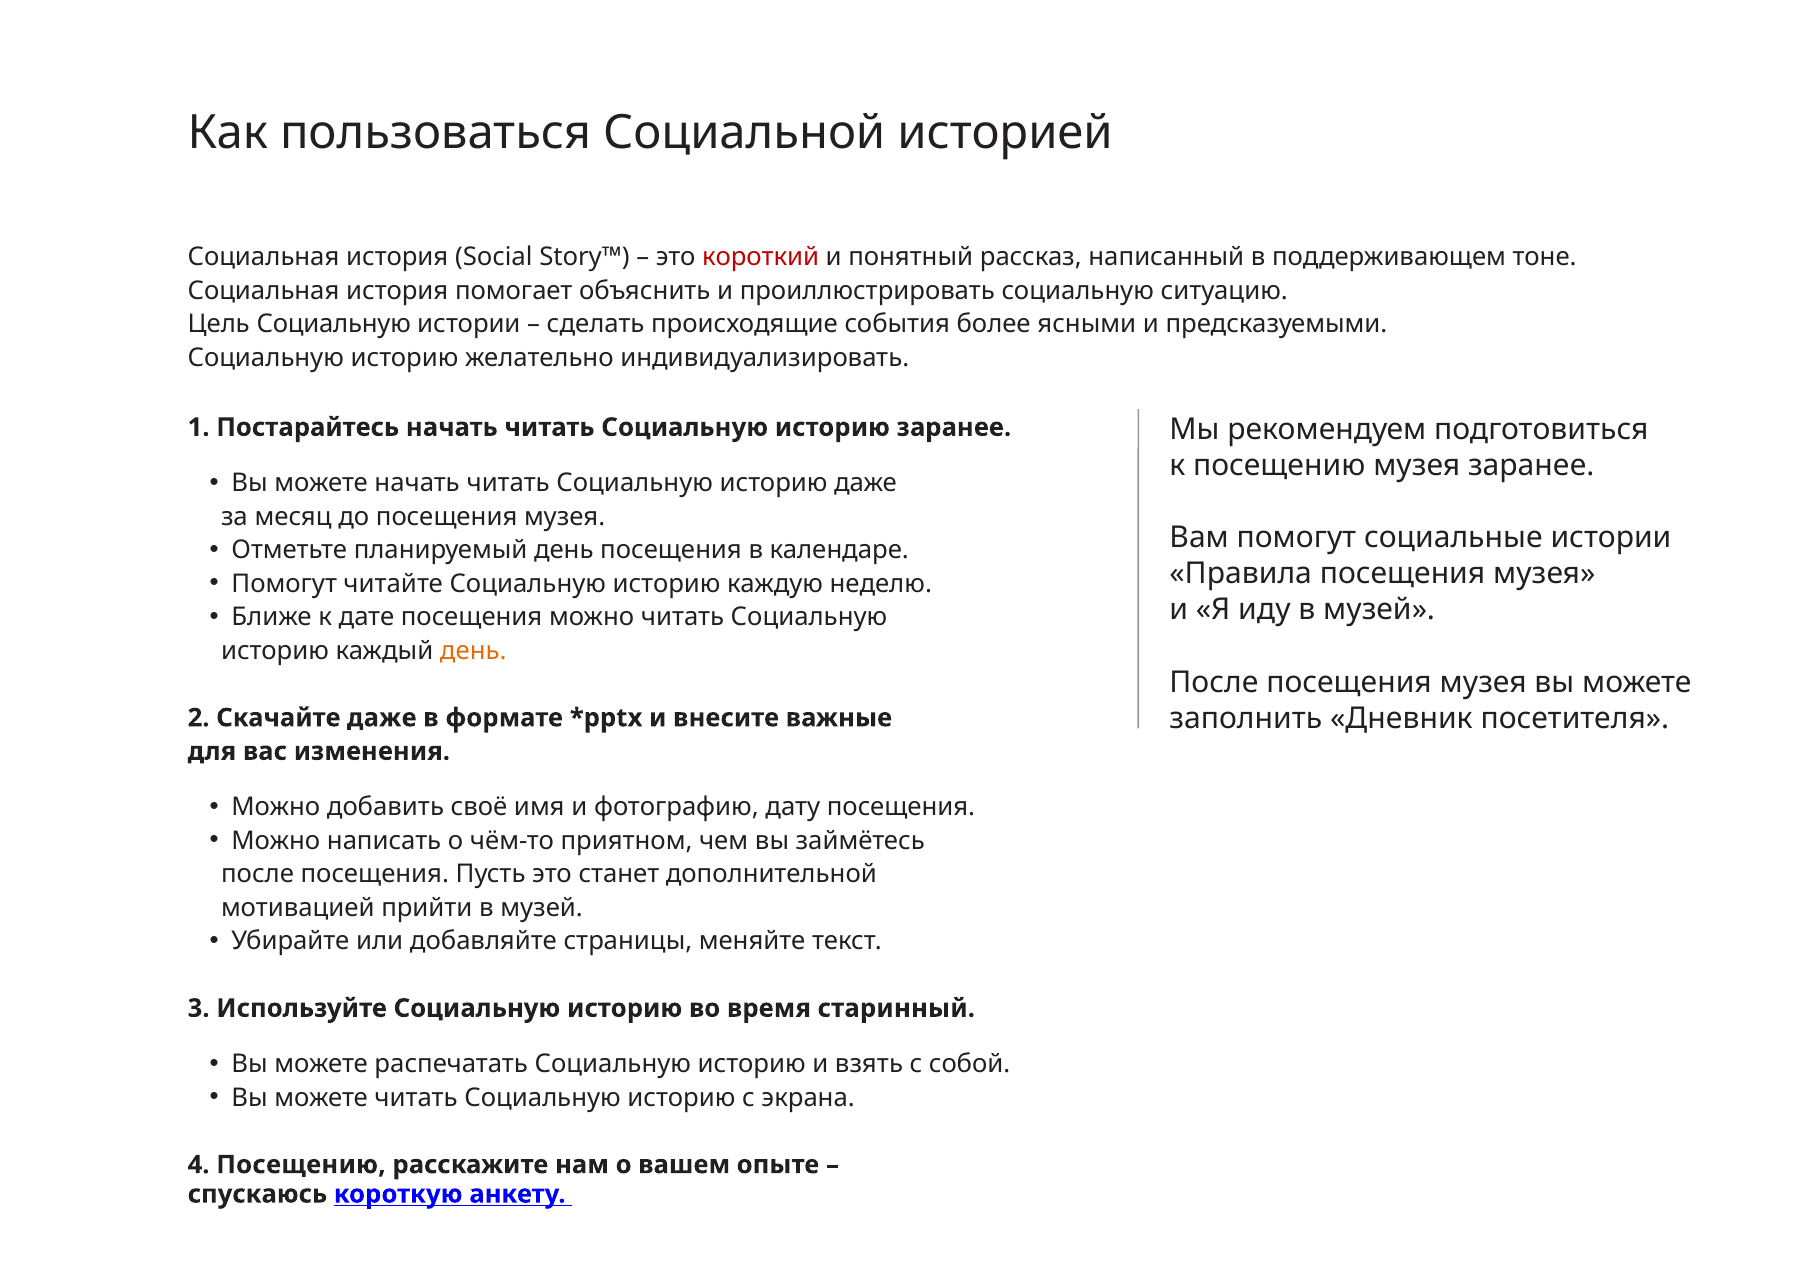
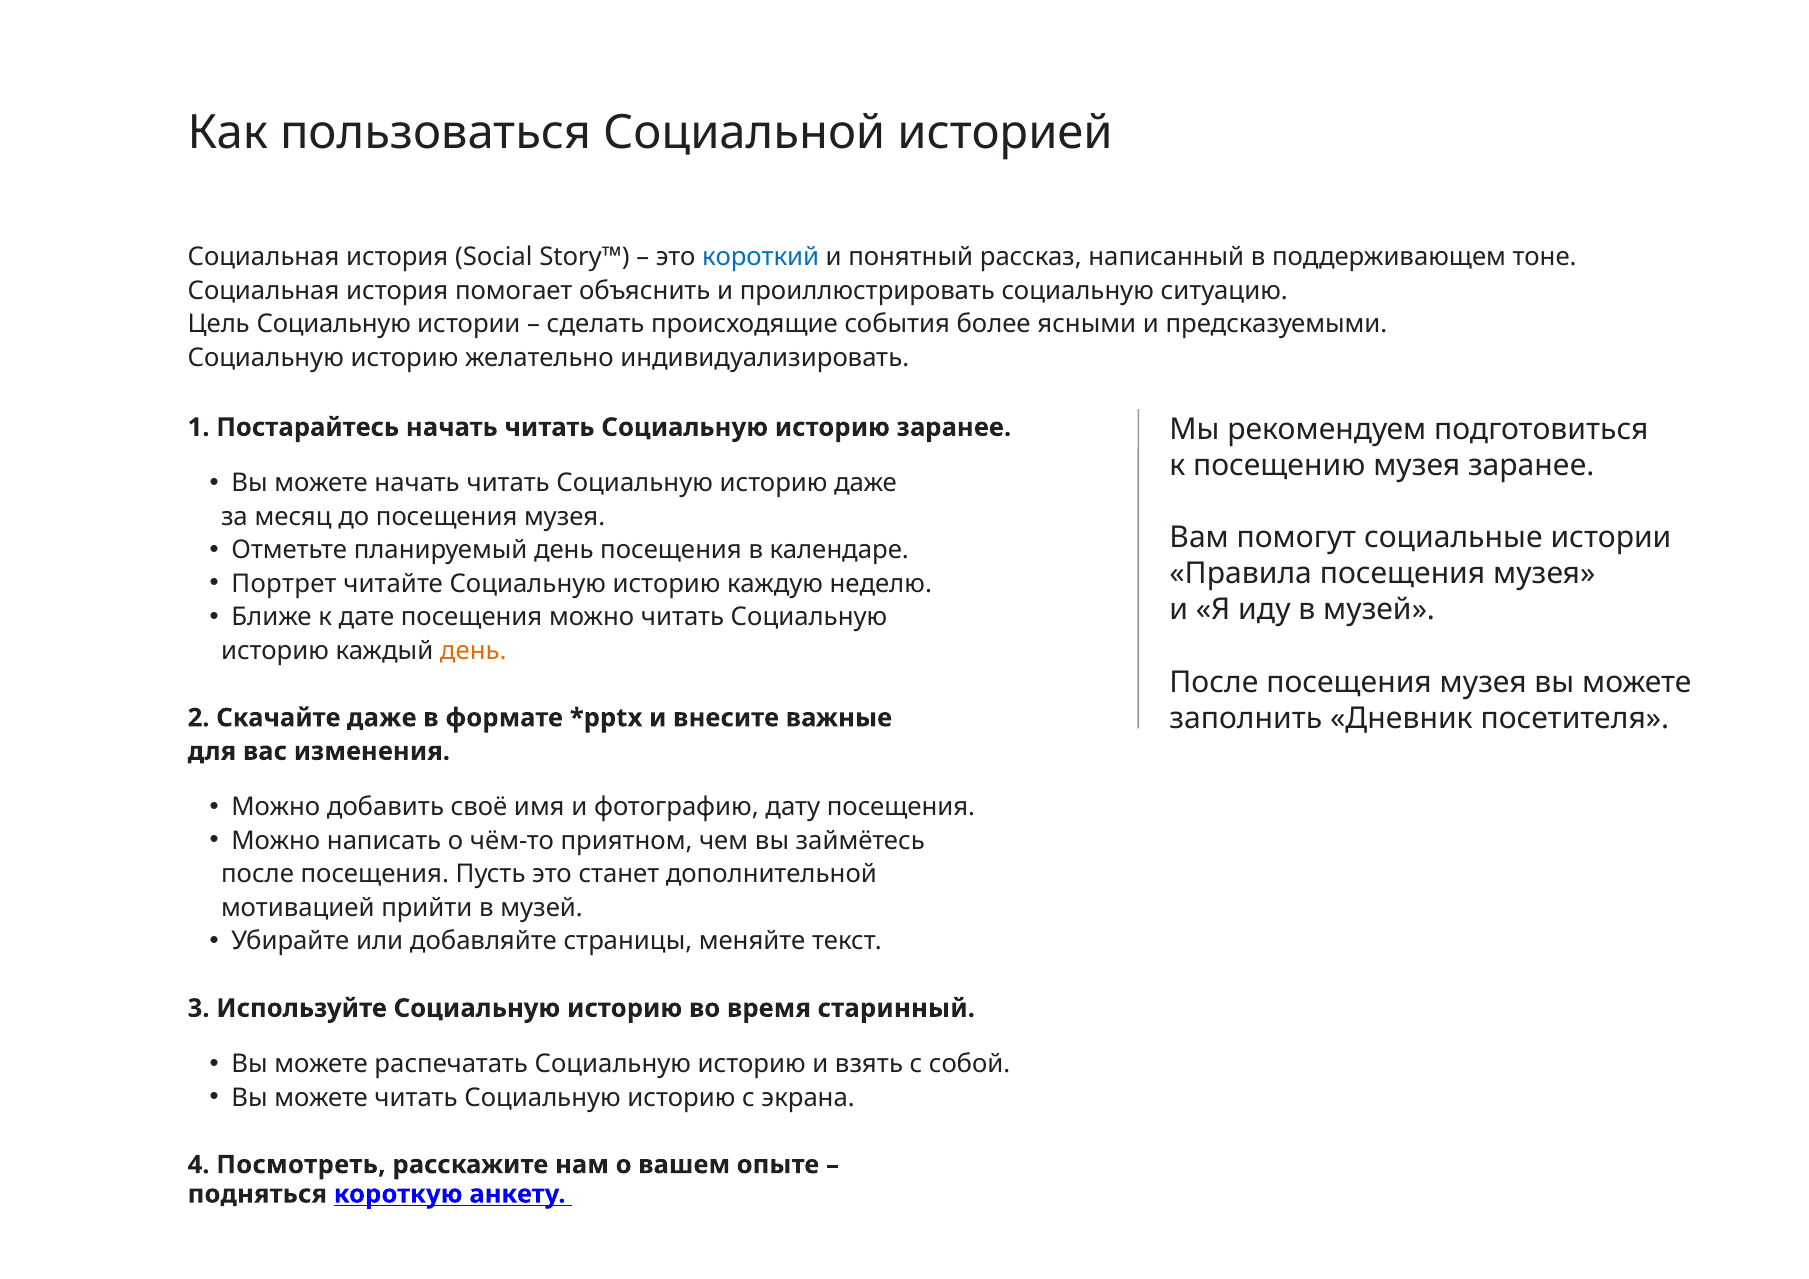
короткий colour: red -> blue
Помогут at (284, 583): Помогут -> Портрет
4 Посещению: Посещению -> Посмотреть
спускаюсь: спускаюсь -> подняться
